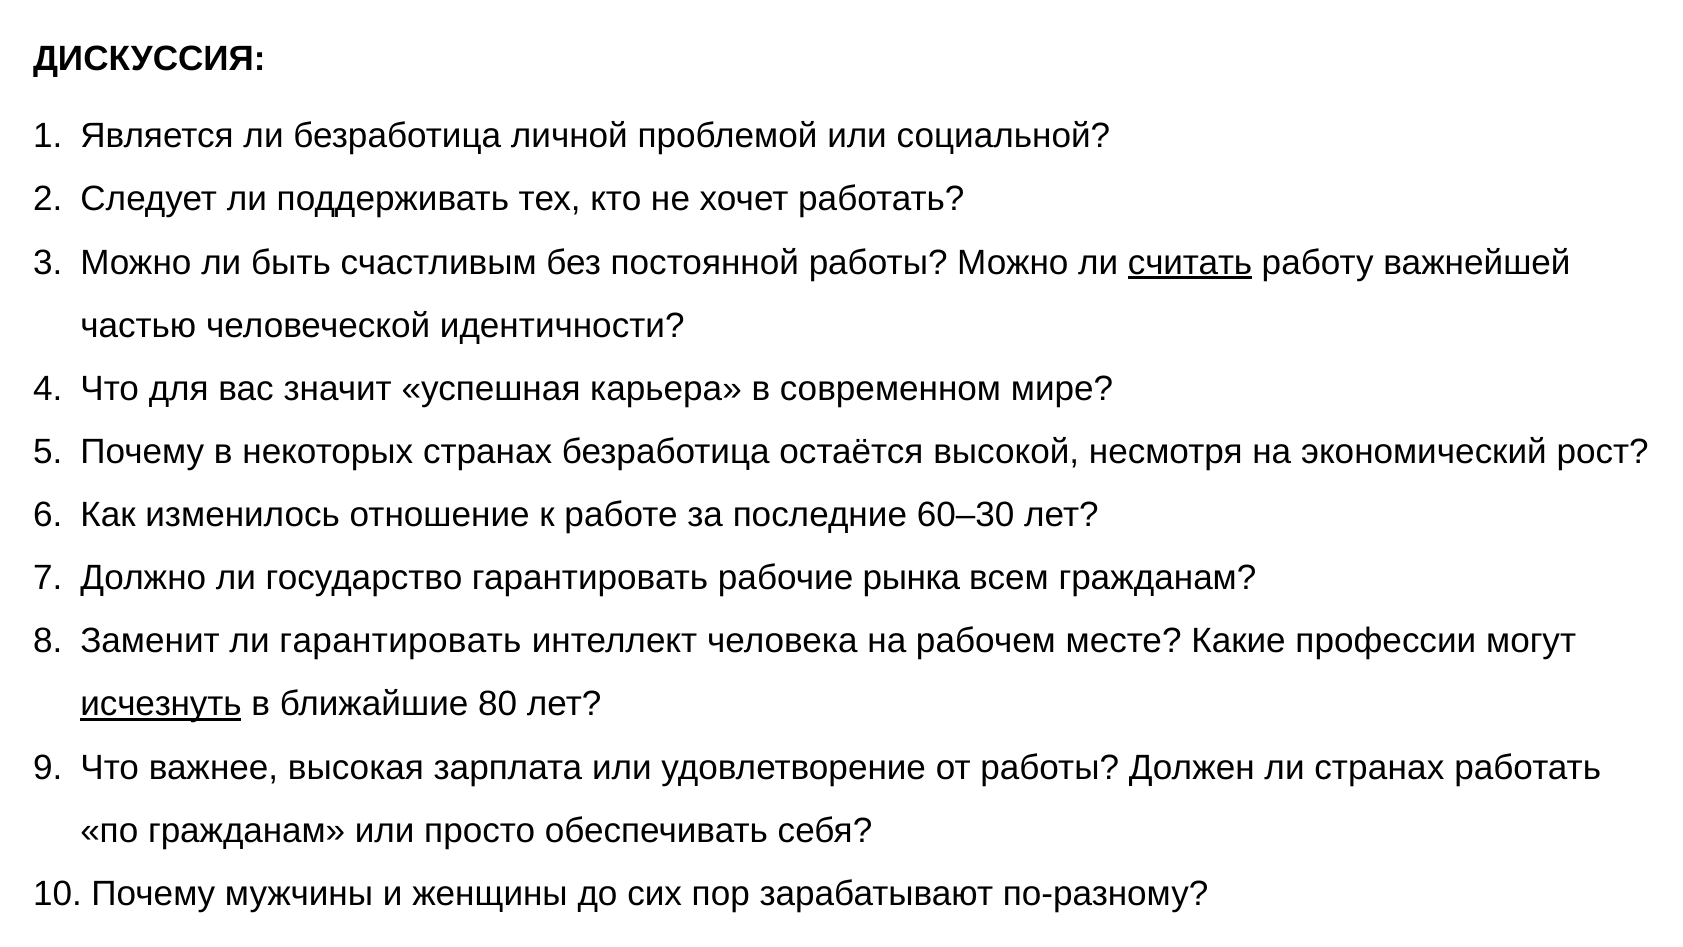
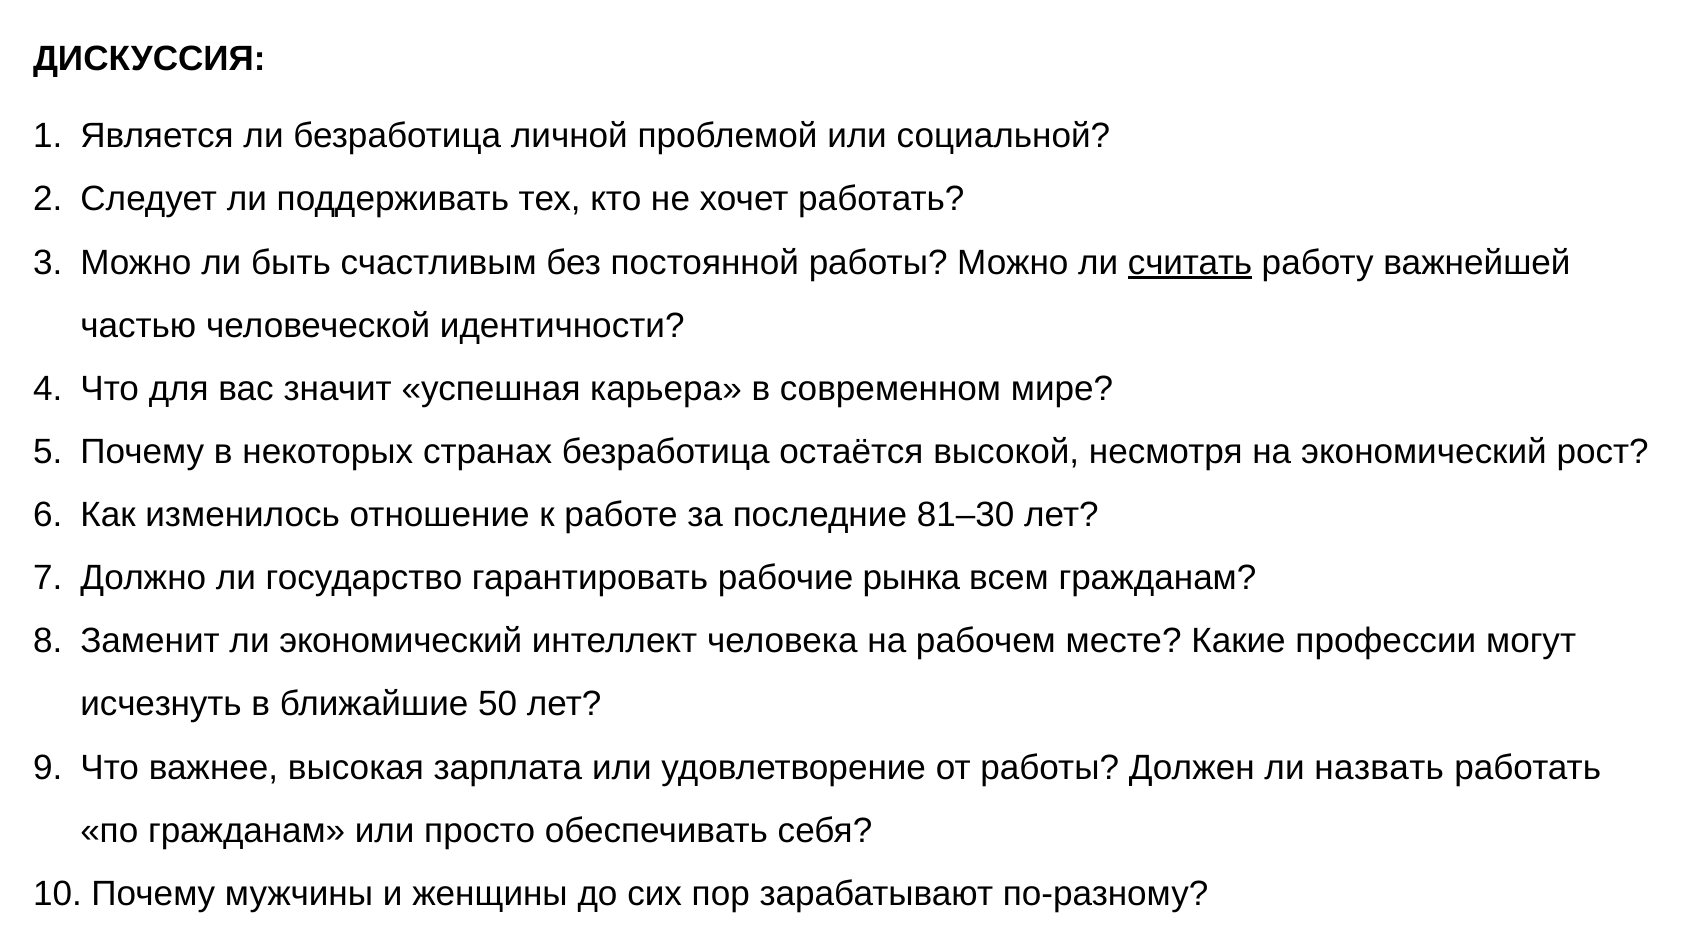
60–30: 60–30 -> 81–30
ли гарантировать: гарантировать -> экономический
исчезнуть underline: present -> none
80: 80 -> 50
ли странах: странах -> назвать
